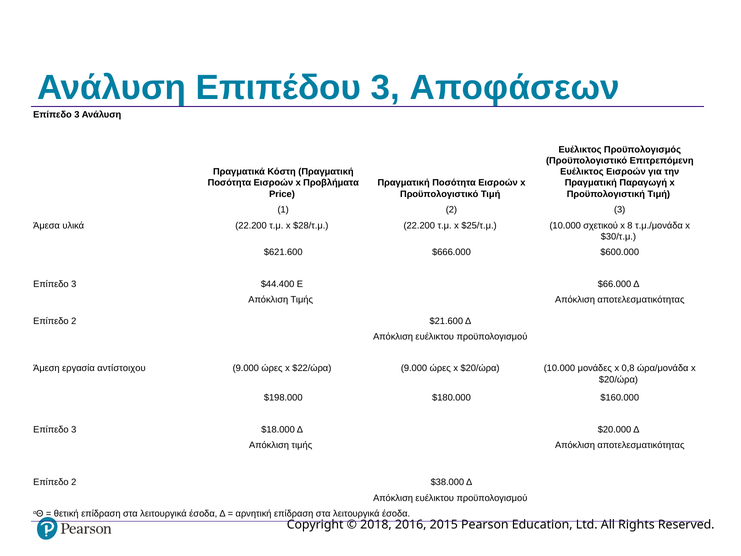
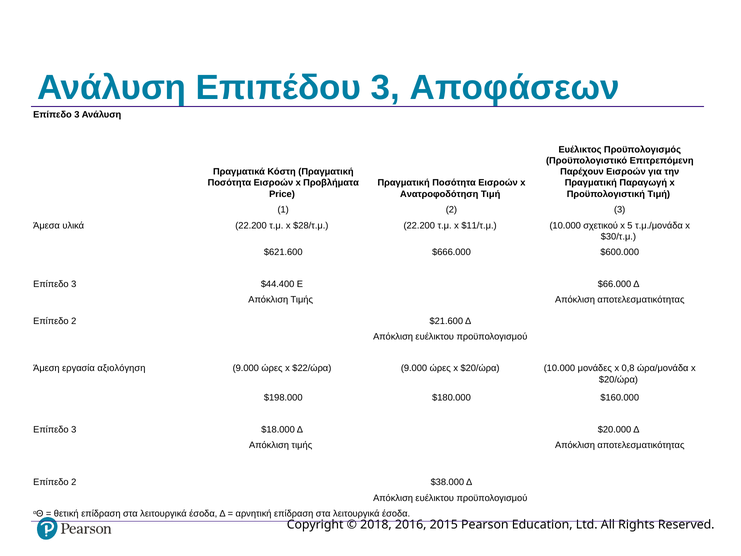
Ευέλικτος at (582, 172): Ευέλικτος -> Παρέχουν
Προϋπολογιστικό at (439, 194): Προϋπολογιστικό -> Ανατροφοδότηση
$25/τ.μ: $25/τ.μ -> $11/τ.μ
8: 8 -> 5
αντίστοιχου: αντίστοιχου -> αξιολόγηση
